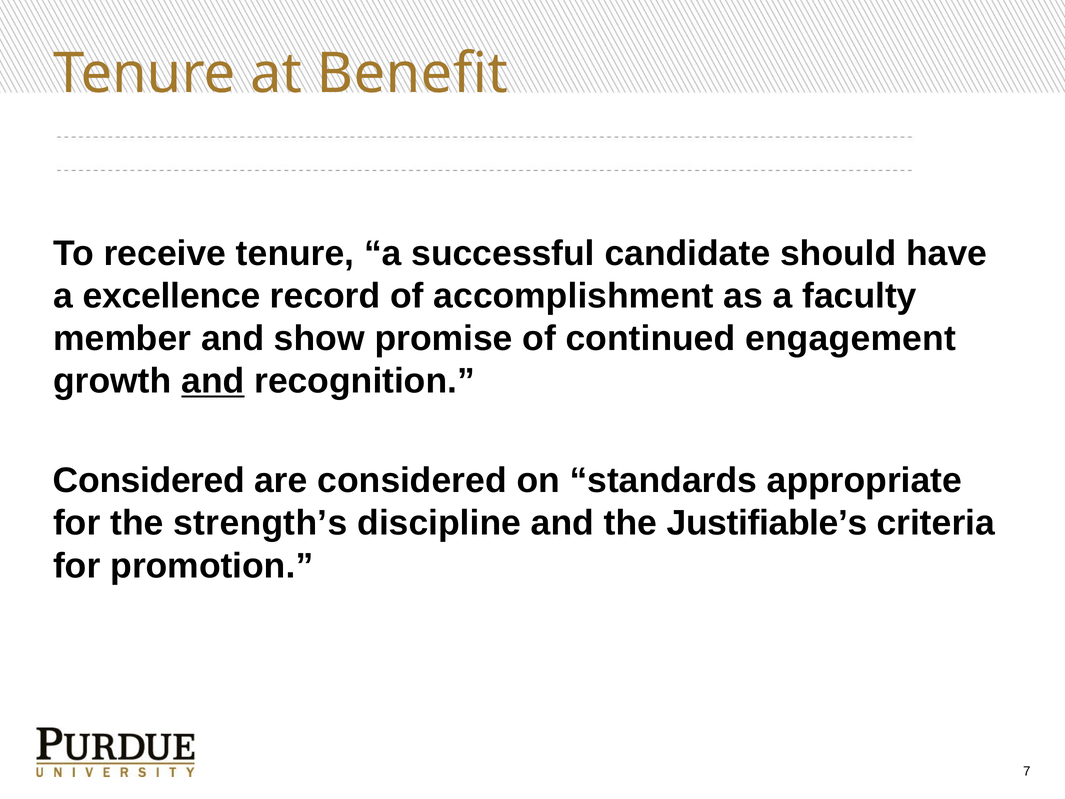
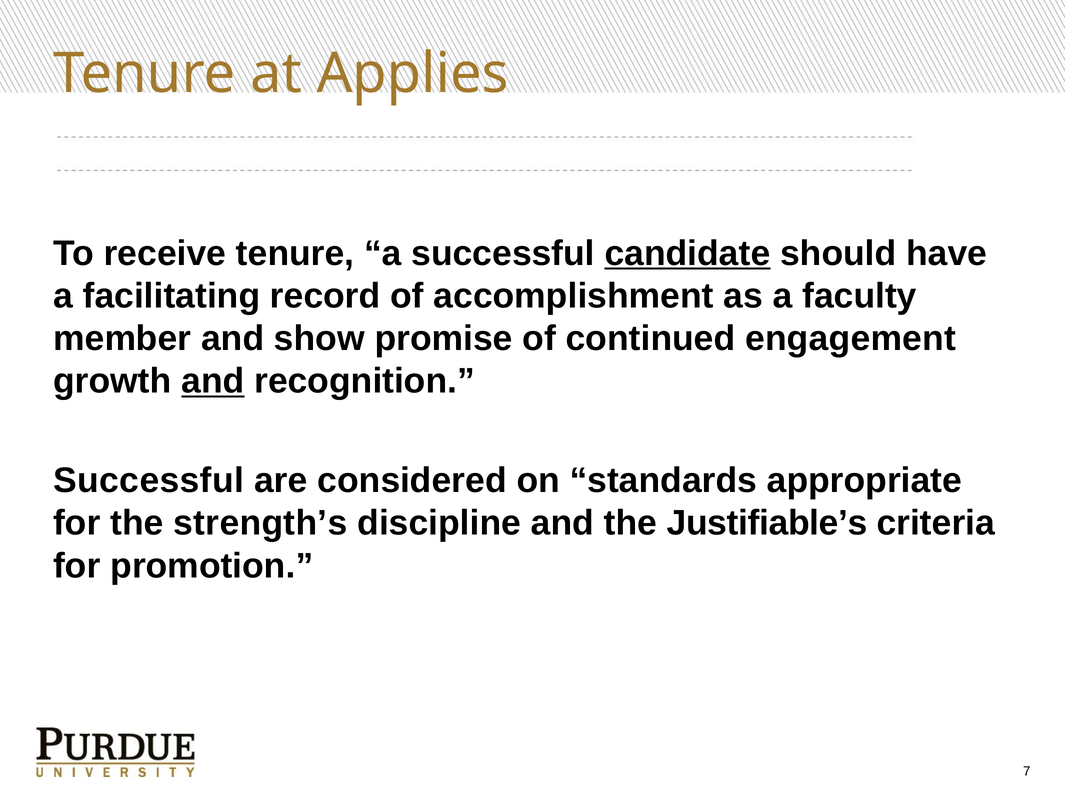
Benefit: Benefit -> Applies
candidate underline: none -> present
excellence: excellence -> facilitating
Considered at (149, 480): Considered -> Successful
